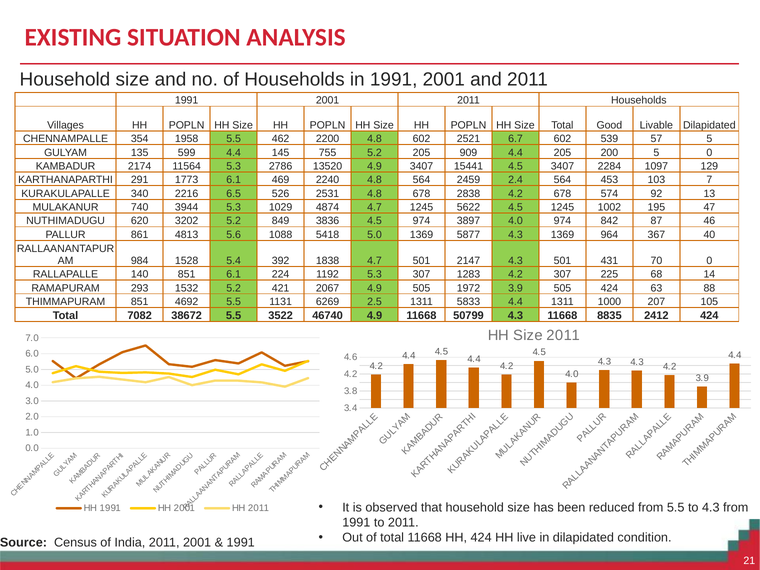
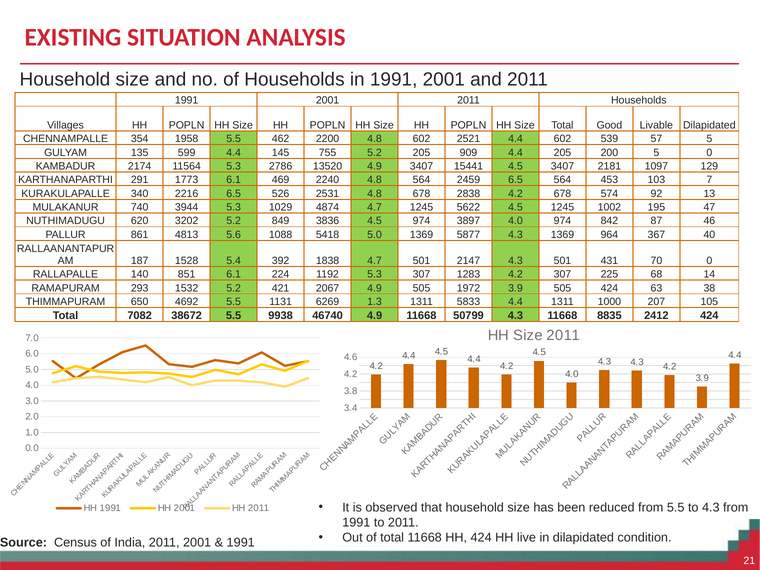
2521 6.7: 6.7 -> 4.4
2284: 2284 -> 2181
2459 2.4: 2.4 -> 6.5
984: 984 -> 187
88: 88 -> 38
THIMMAPURAM 851: 851 -> 650
2.5: 2.5 -> 1.3
3522: 3522 -> 9938
